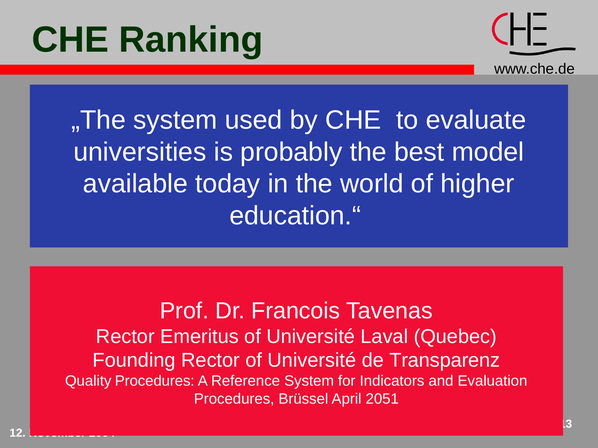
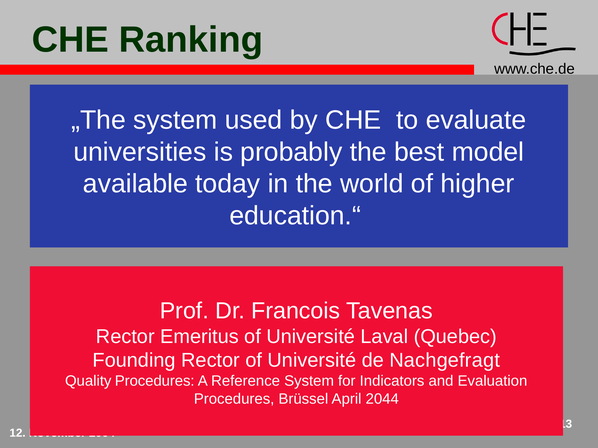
Transparenz: Transparenz -> Nachgefragt
2051: 2051 -> 2044
